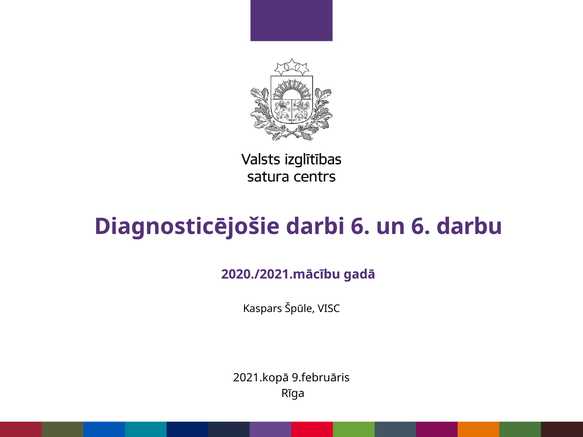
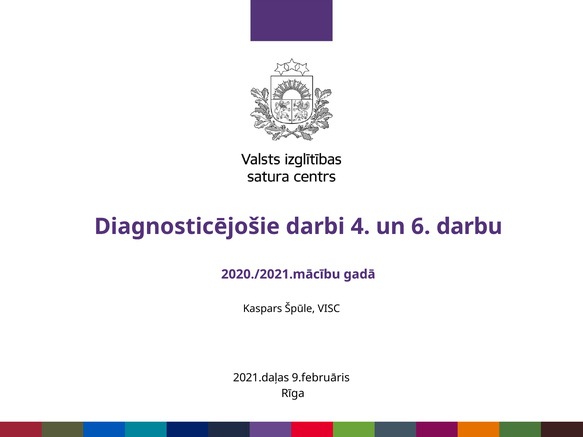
darbi 6: 6 -> 4
2021.kopā: 2021.kopā -> 2021.daļas
